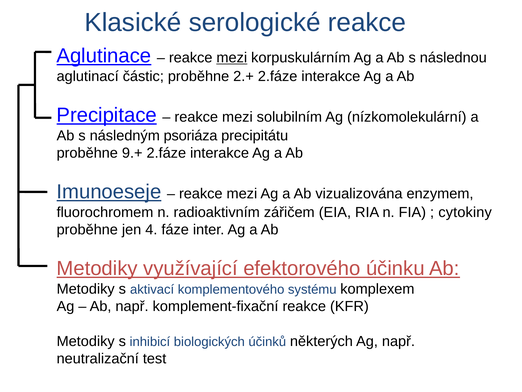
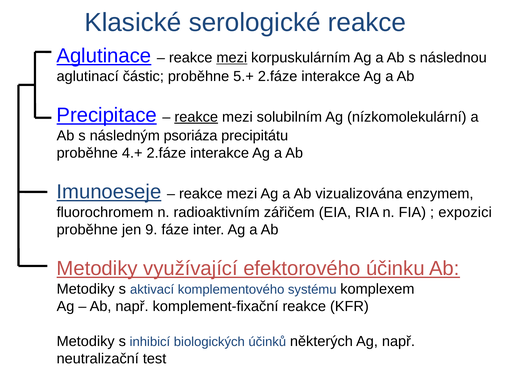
2.+: 2.+ -> 5.+
reakce at (196, 117) underline: none -> present
9.+: 9.+ -> 4.+
cytokiny: cytokiny -> expozici
4: 4 -> 9
